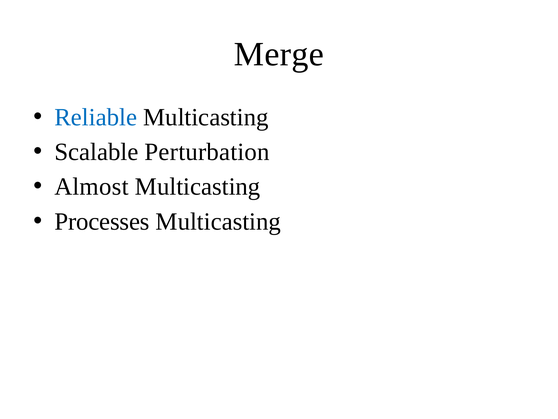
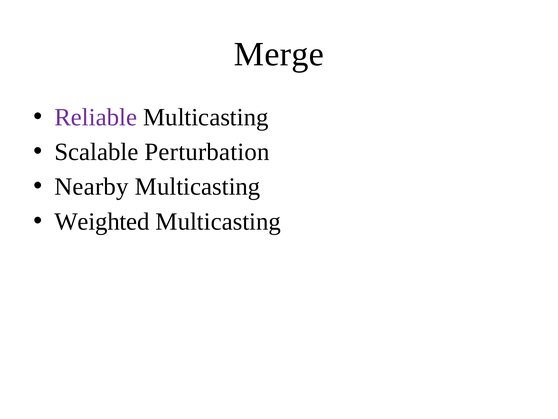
Reliable colour: blue -> purple
Almost: Almost -> Nearby
Processes: Processes -> Weighted
